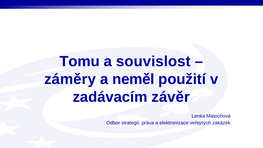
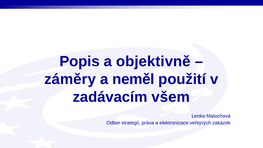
Tomu: Tomu -> Popis
souvislost: souvislost -> objektivně
závěr: závěr -> všem
